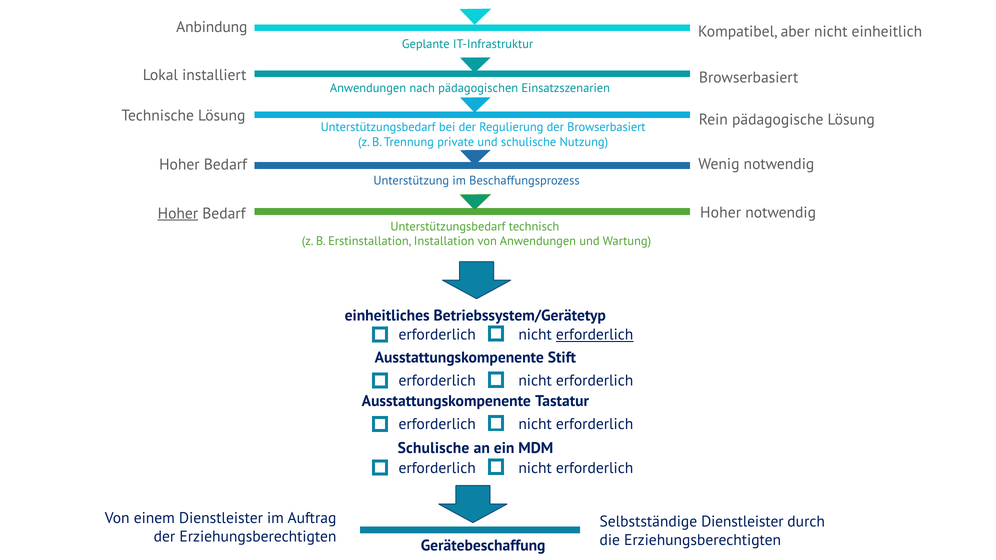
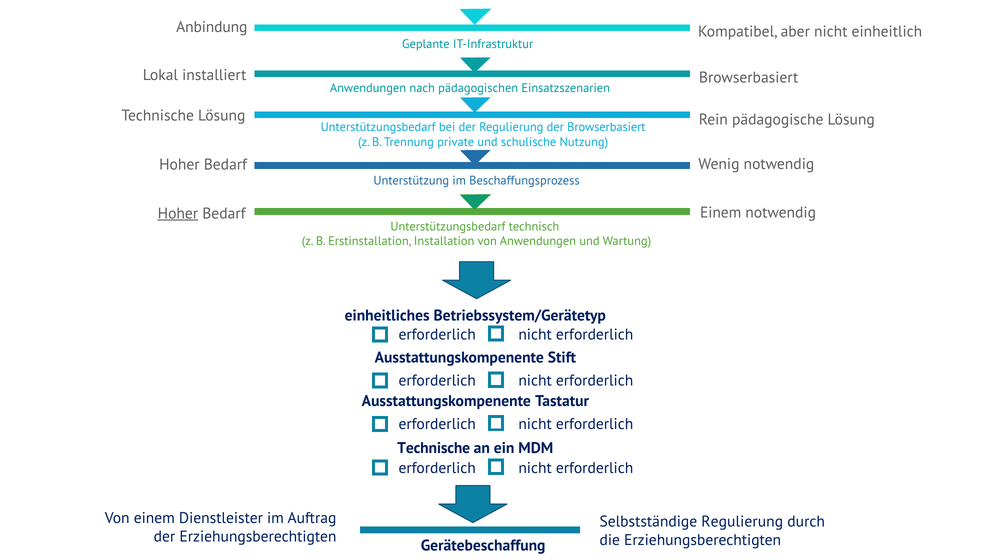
Hoher at (721, 213): Hoher -> Einem
erforderlich at (595, 335) underline: present -> none
Schulische at (434, 448): Schulische -> Technische
Selbstständige Dienstleister: Dienstleister -> Regulierung
